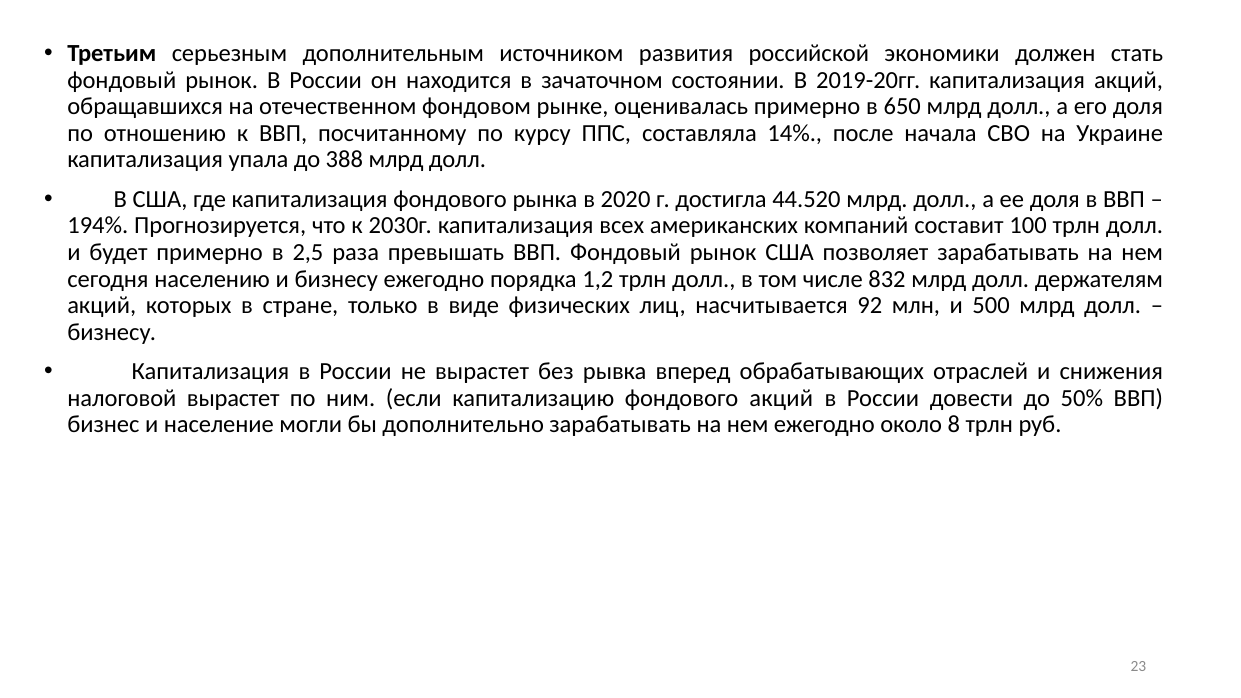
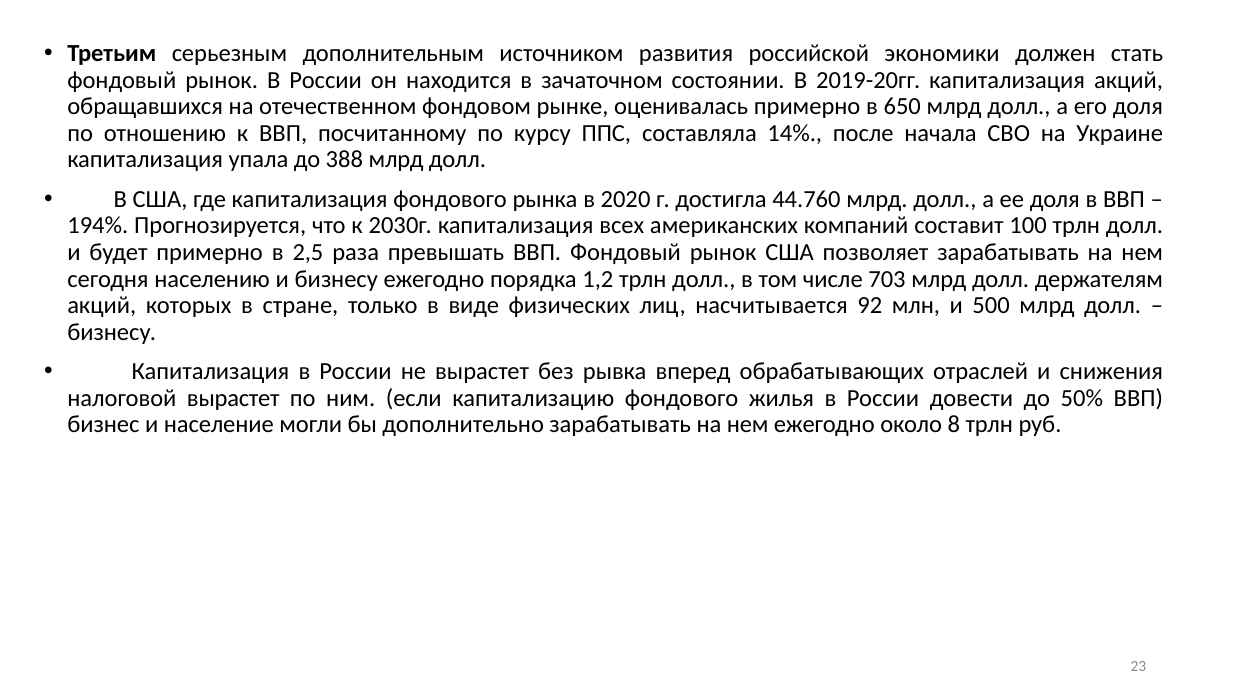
44.520: 44.520 -> 44.760
832: 832 -> 703
фондового акций: акций -> жилья
